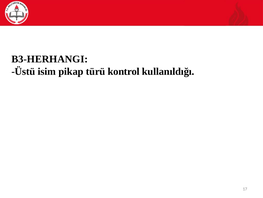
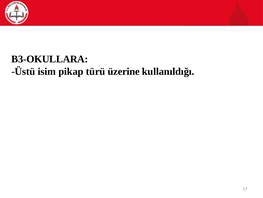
B3-HERHANGI: B3-HERHANGI -> B3-OKULLARA
kontrol: kontrol -> üzerine
